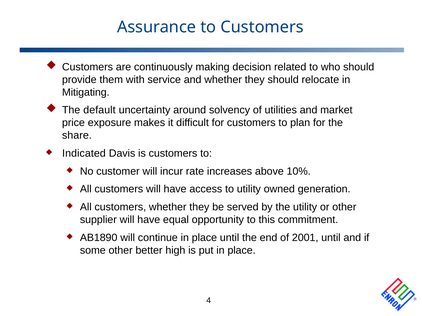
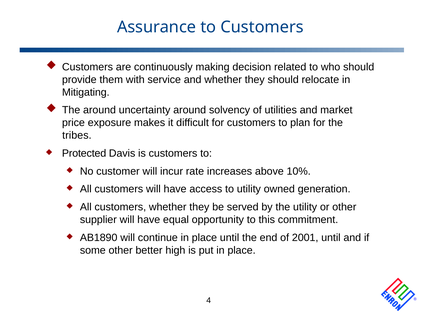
The default: default -> around
share: share -> tribes
Indicated: Indicated -> Protected
